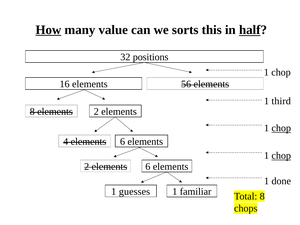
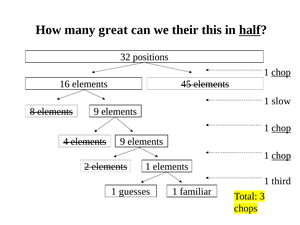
How underline: present -> none
value: value -> great
sorts: sorts -> their
chop at (281, 72) underline: none -> present
56: 56 -> 45
third: third -> slow
8 elements 2: 2 -> 9
4 elements 6: 6 -> 9
2 elements 6: 6 -> 1
done: done -> third
Total 8: 8 -> 3
